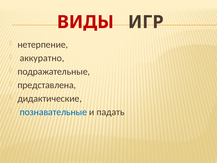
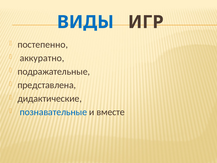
ВИДЫ colour: red -> blue
нетерпение: нетерпение -> постепенно
падать: падать -> вместе
